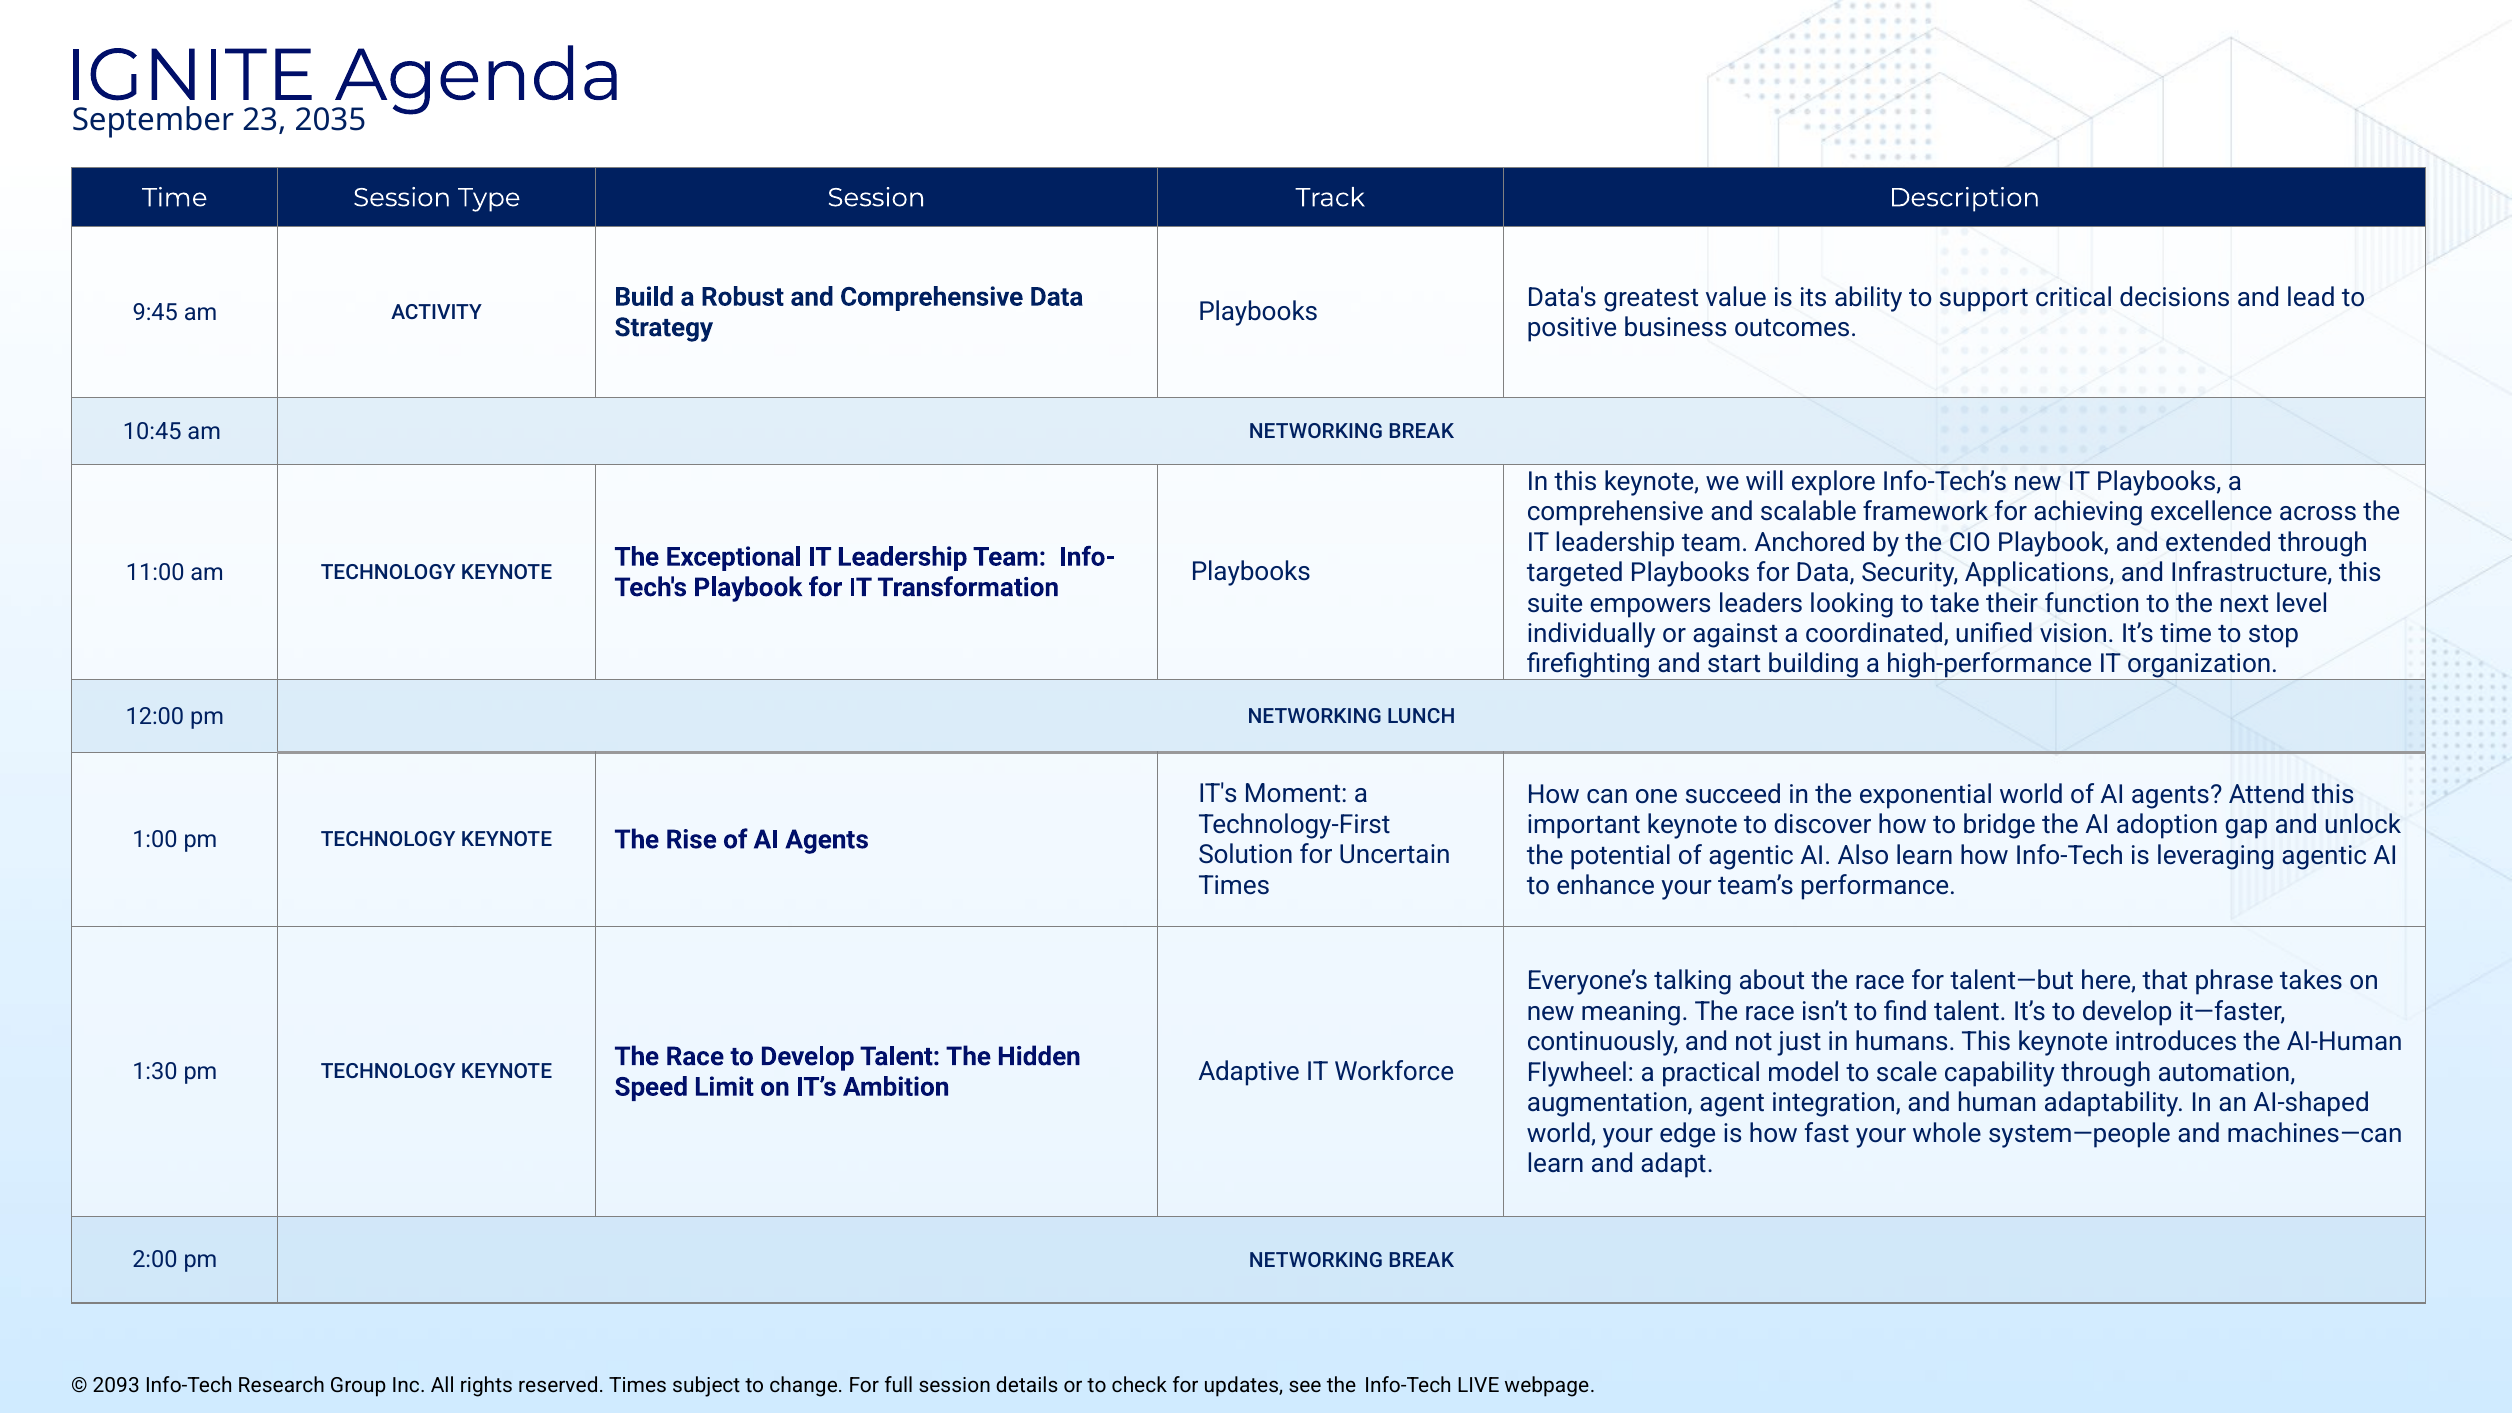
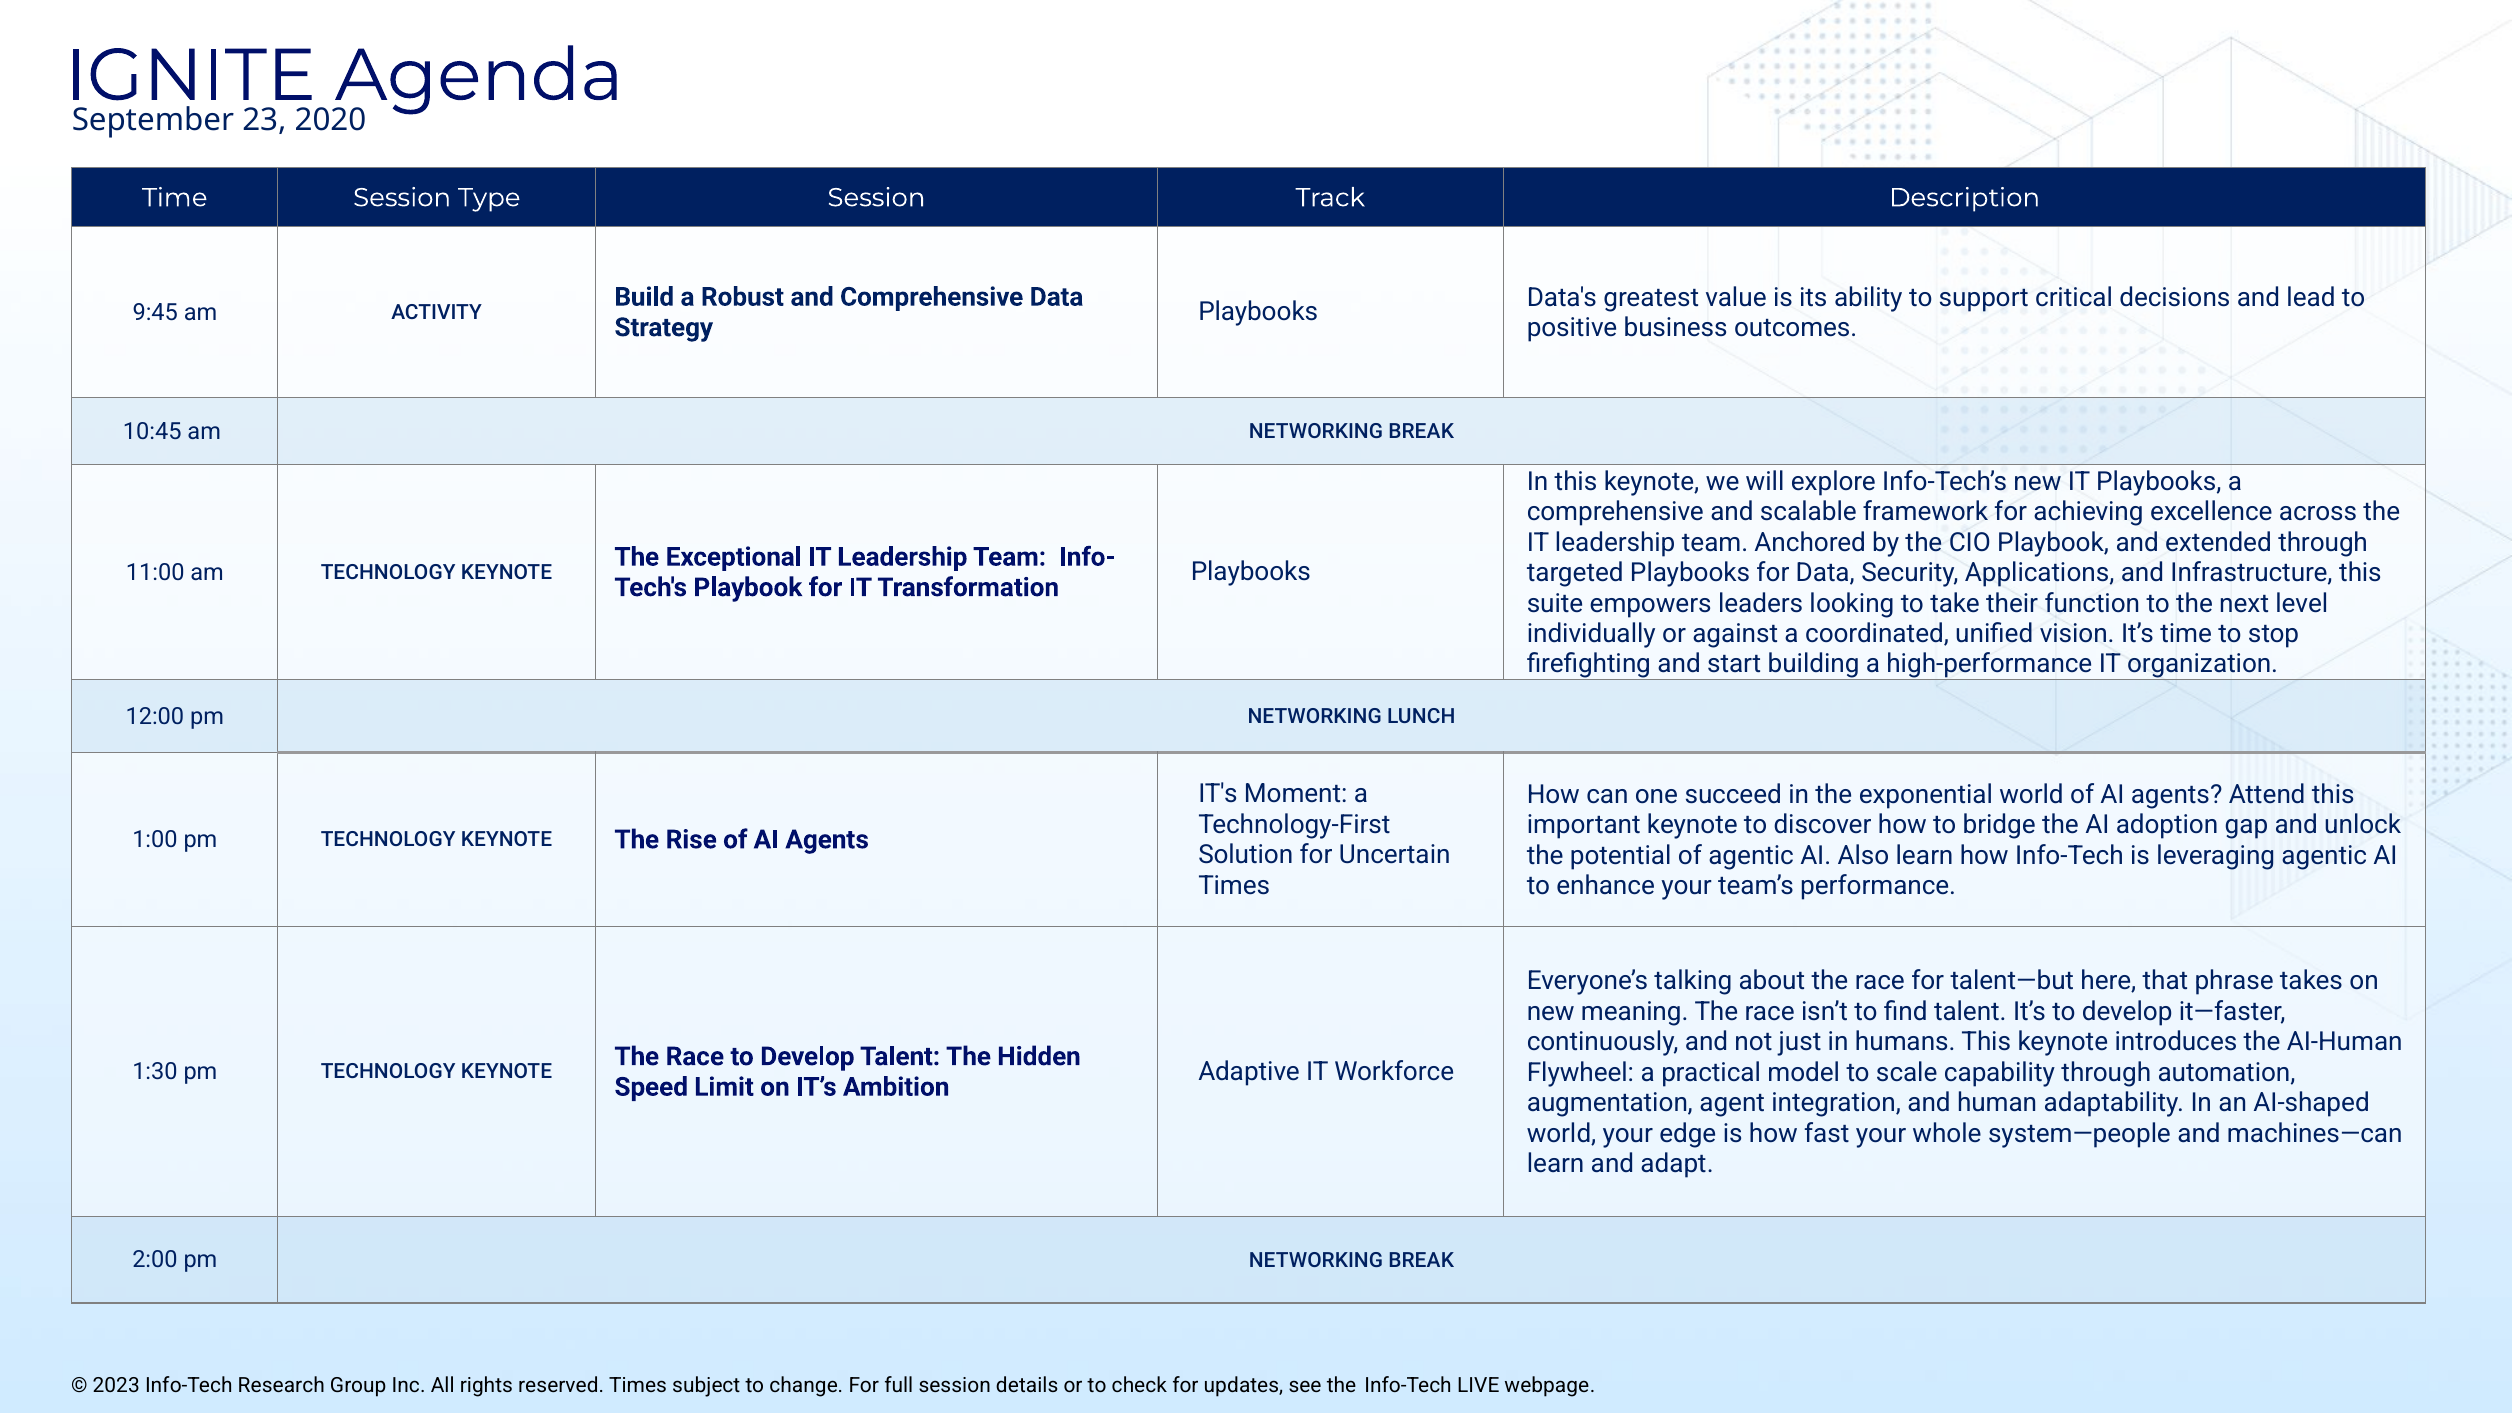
2035: 2035 -> 2020
2093: 2093 -> 2023
